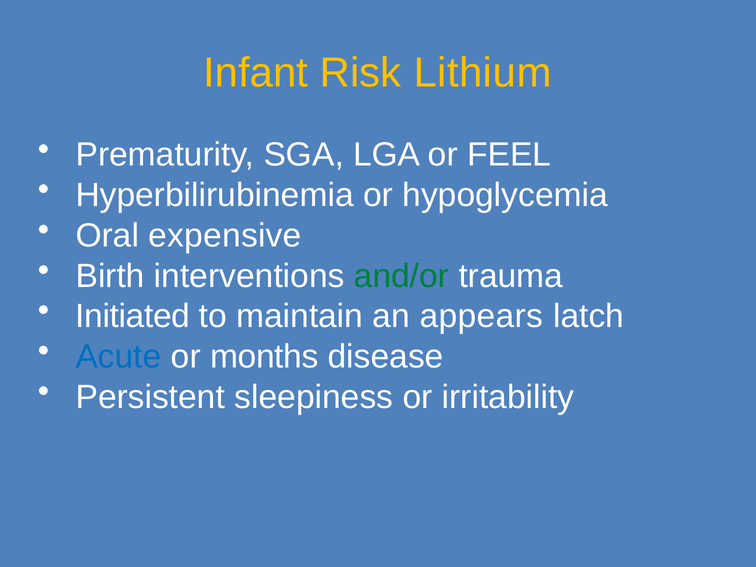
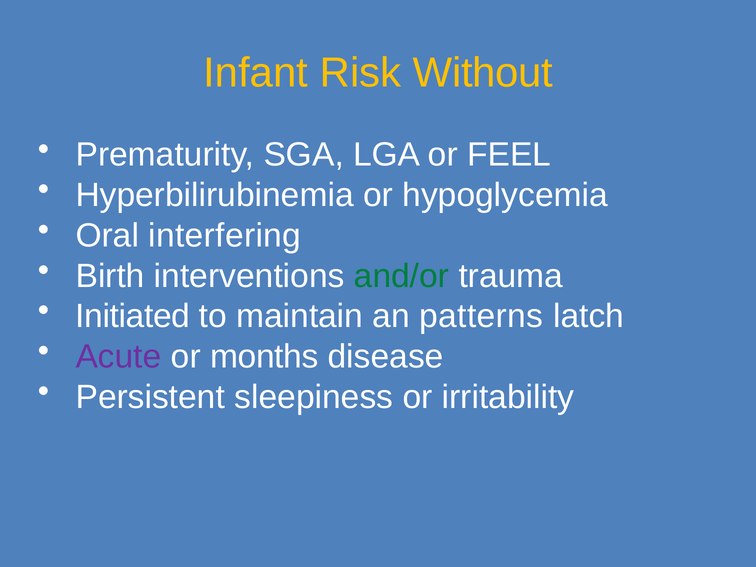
Lithium: Lithium -> Without
expensive: expensive -> interfering
appears: appears -> patterns
Acute colour: blue -> purple
